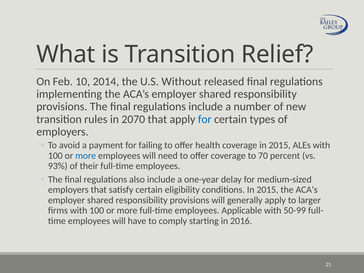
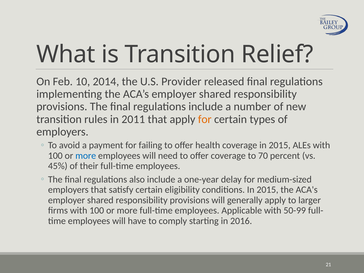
Without: Without -> Provider
2070: 2070 -> 2011
for at (205, 119) colour: blue -> orange
93%: 93% -> 45%
